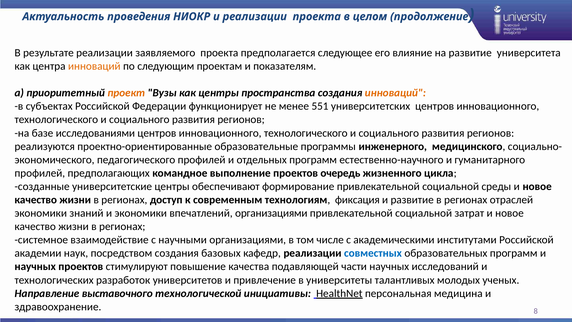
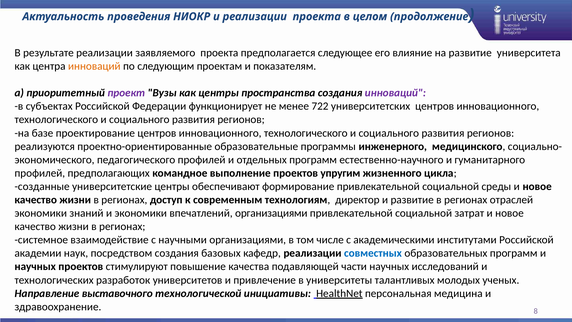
проект colour: orange -> purple
инноваций at (395, 93) colour: orange -> purple
551: 551 -> 722
исследованиями: исследованиями -> проектирование
очередь: очередь -> упругим
фиксация: фиксация -> директор
